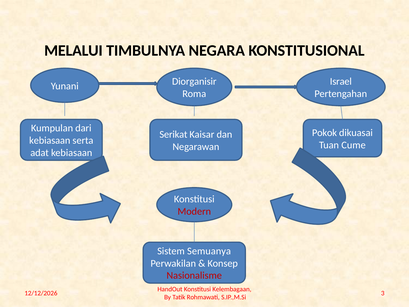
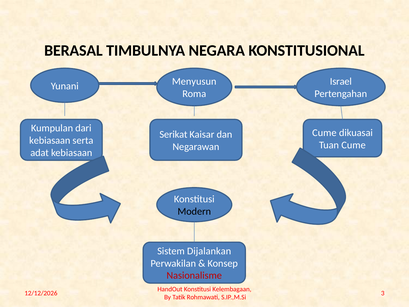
MELALUI: MELALUI -> BERASAL
Diorganisir: Diorganisir -> Menyusun
Pokok at (324, 133): Pokok -> Cume
Modern colour: red -> black
Semuanya: Semuanya -> Dijalankan
